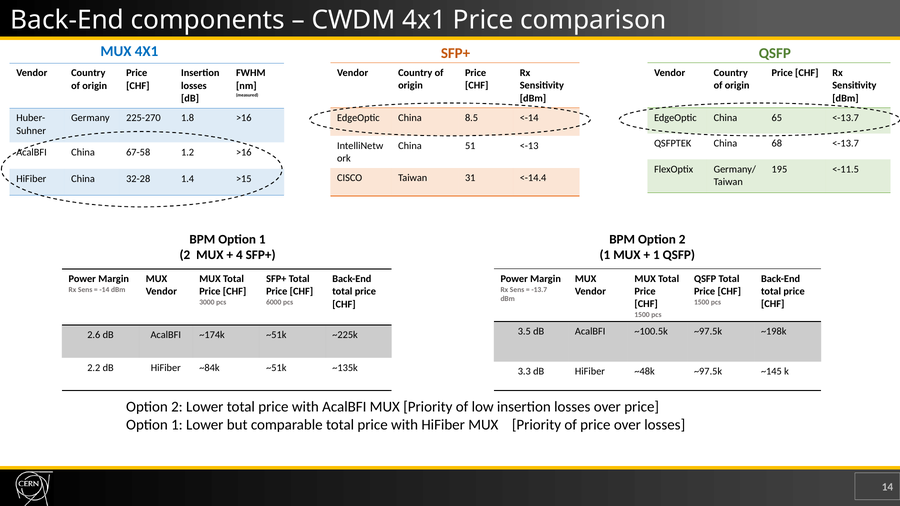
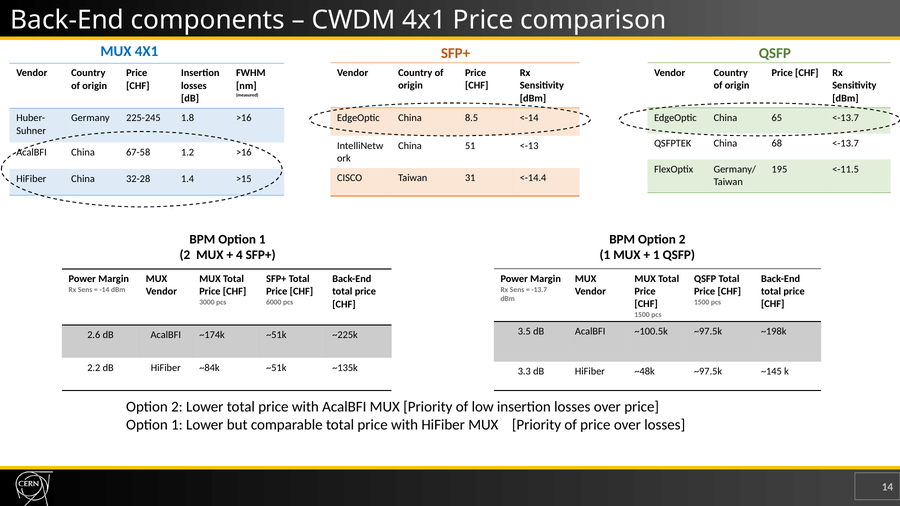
225-270: 225-270 -> 225-245
